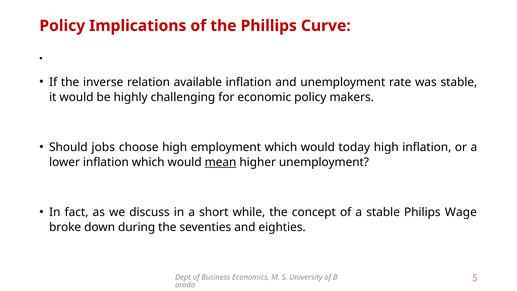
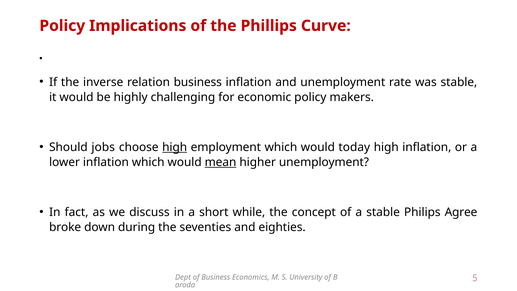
relation available: available -> business
high at (175, 147) underline: none -> present
Wage: Wage -> Agree
